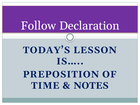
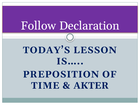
NOTES: NOTES -> AKTER
